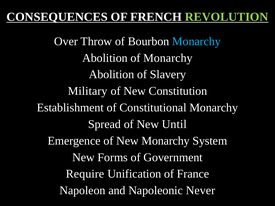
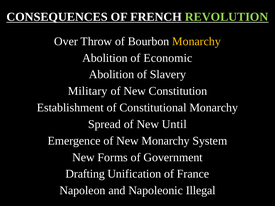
Monarchy at (197, 41) colour: light blue -> yellow
of Monarchy: Monarchy -> Economic
Require: Require -> Drafting
Never: Never -> Illegal
